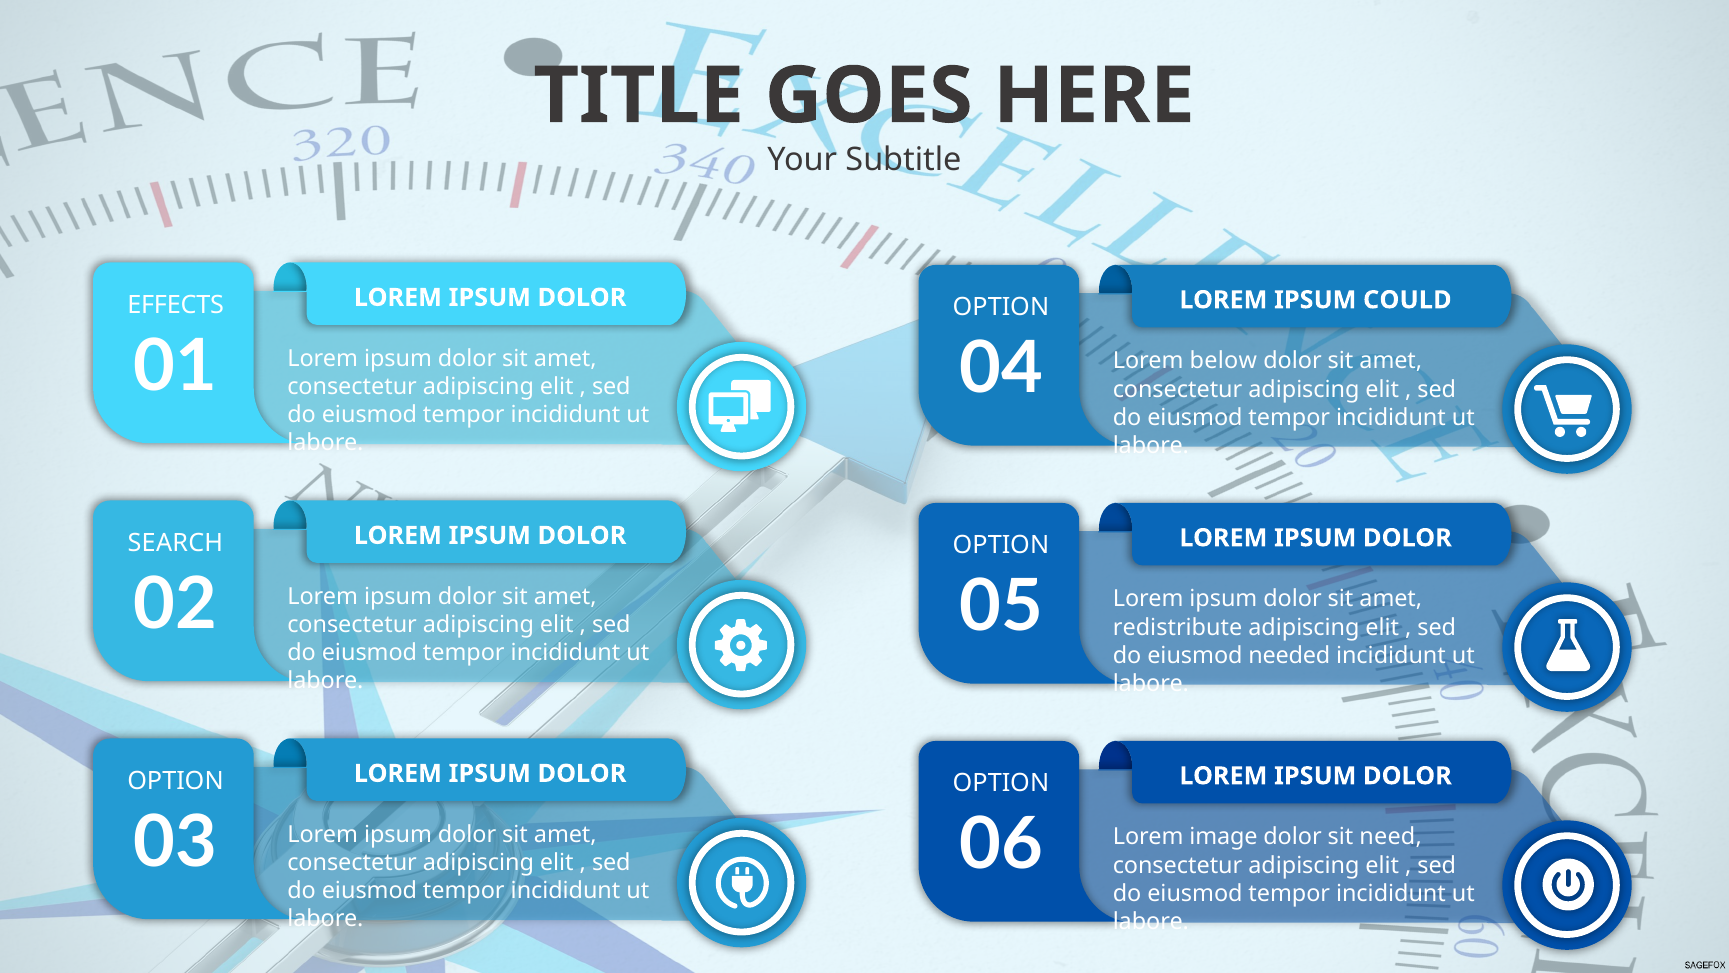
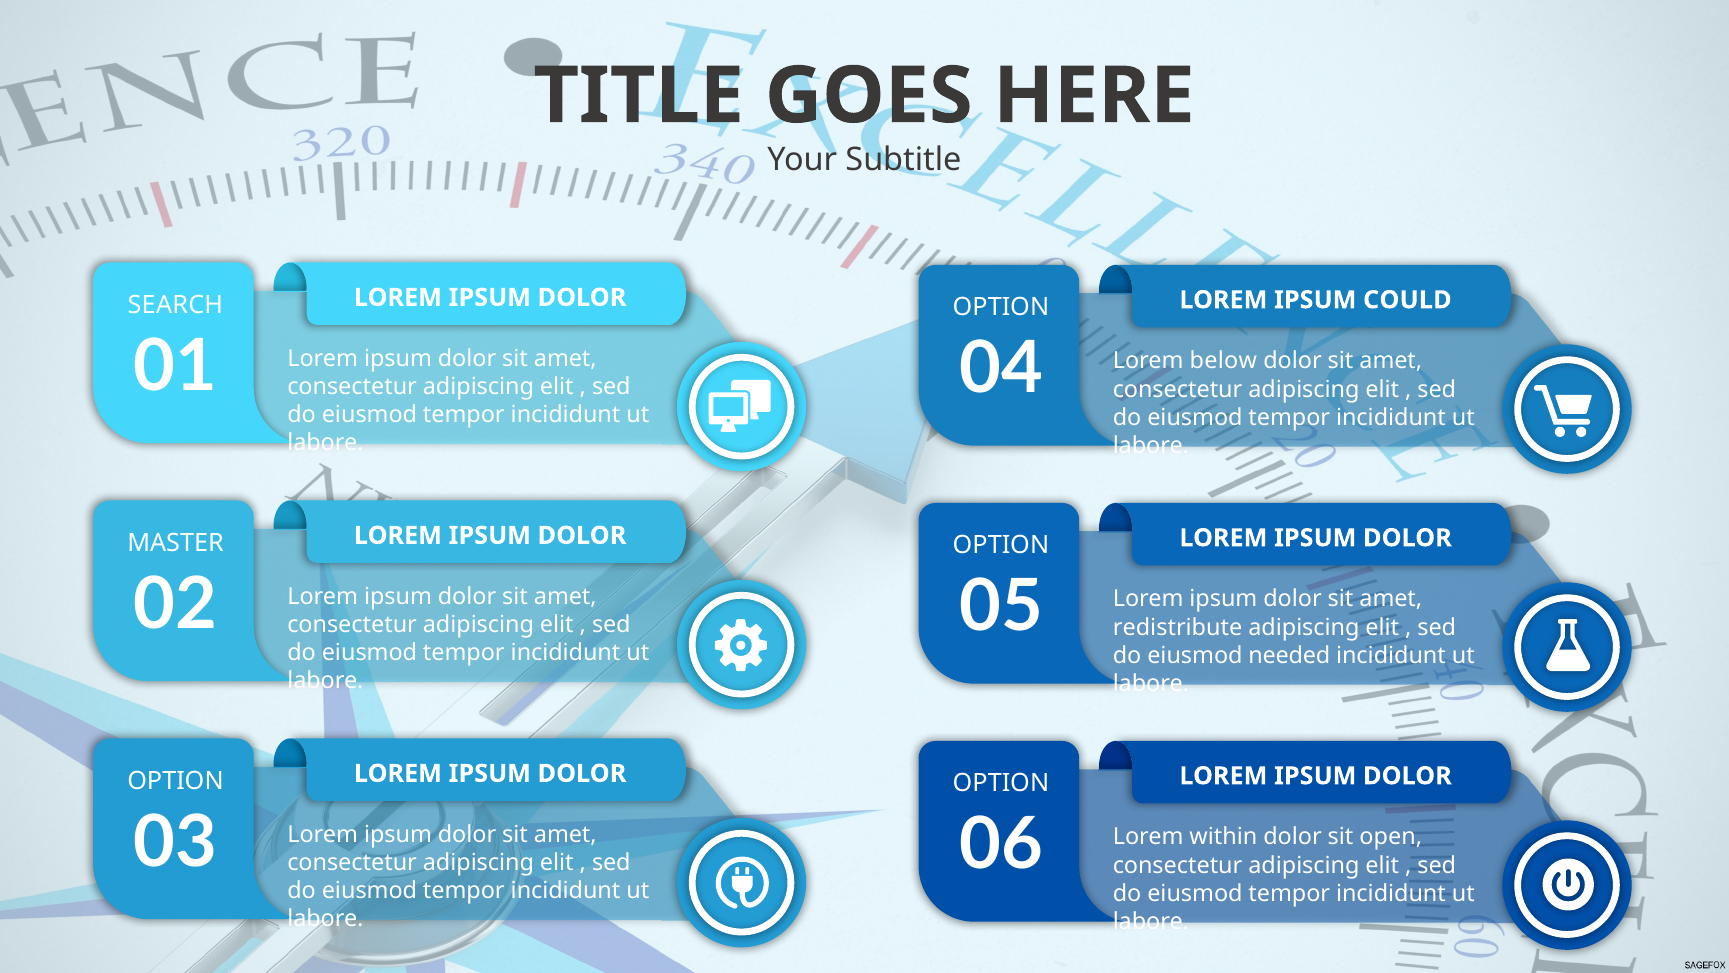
EFFECTS: EFFECTS -> SEARCH
SEARCH: SEARCH -> MASTER
image: image -> within
need: need -> open
